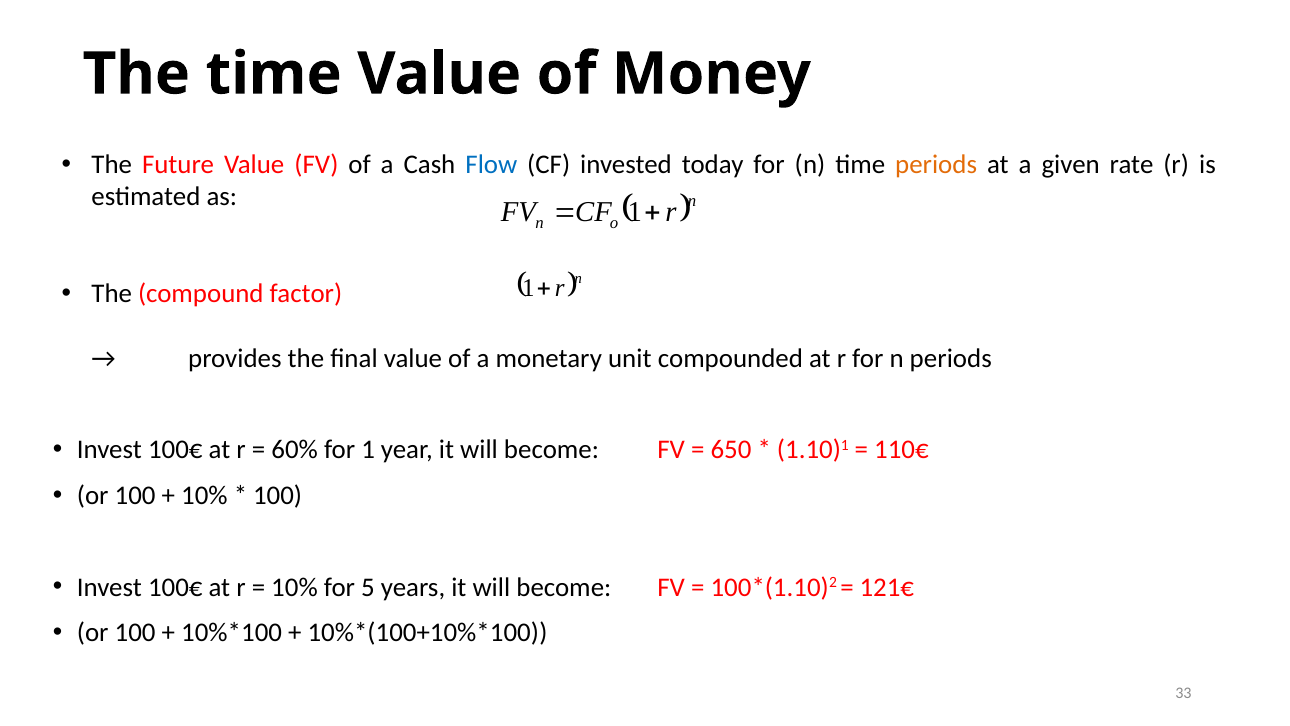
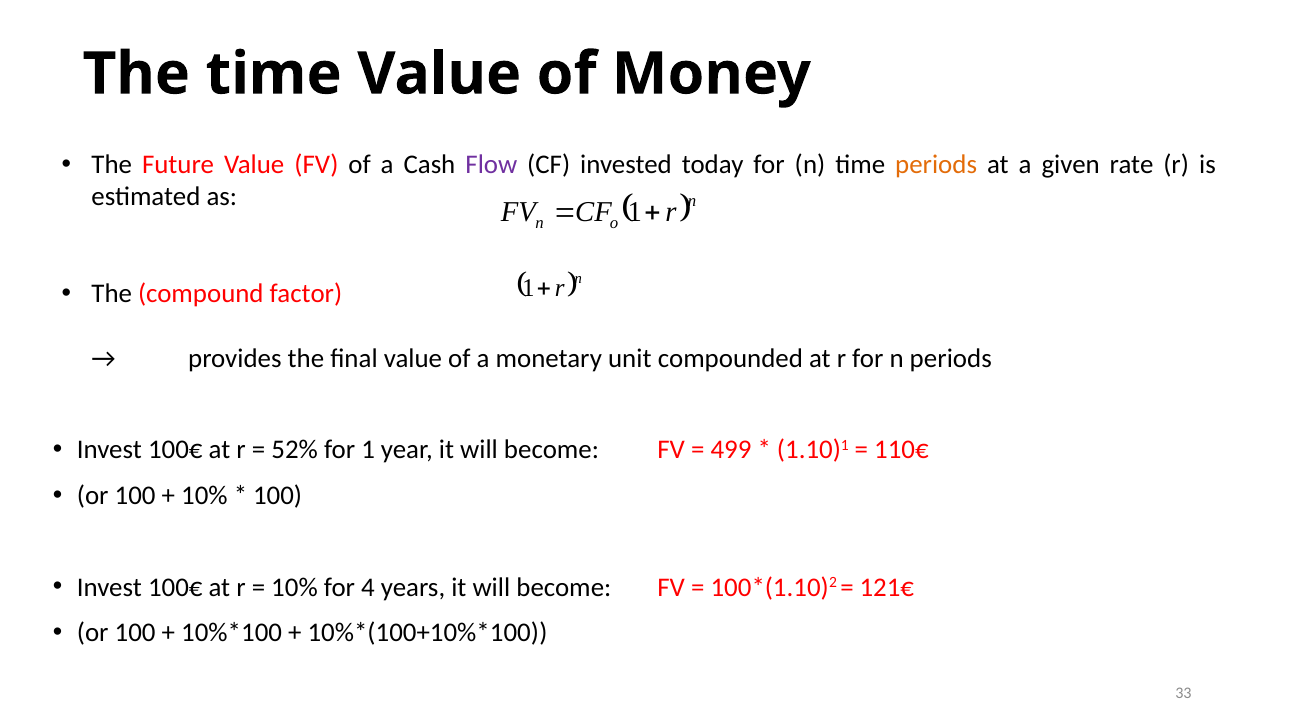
Flow colour: blue -> purple
60%: 60% -> 52%
650: 650 -> 499
5: 5 -> 4
